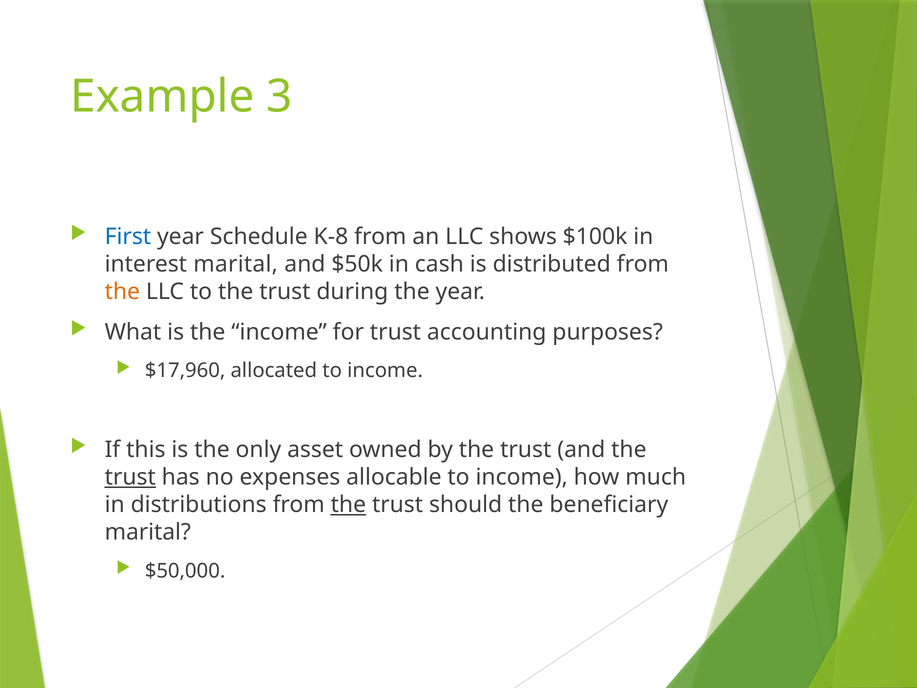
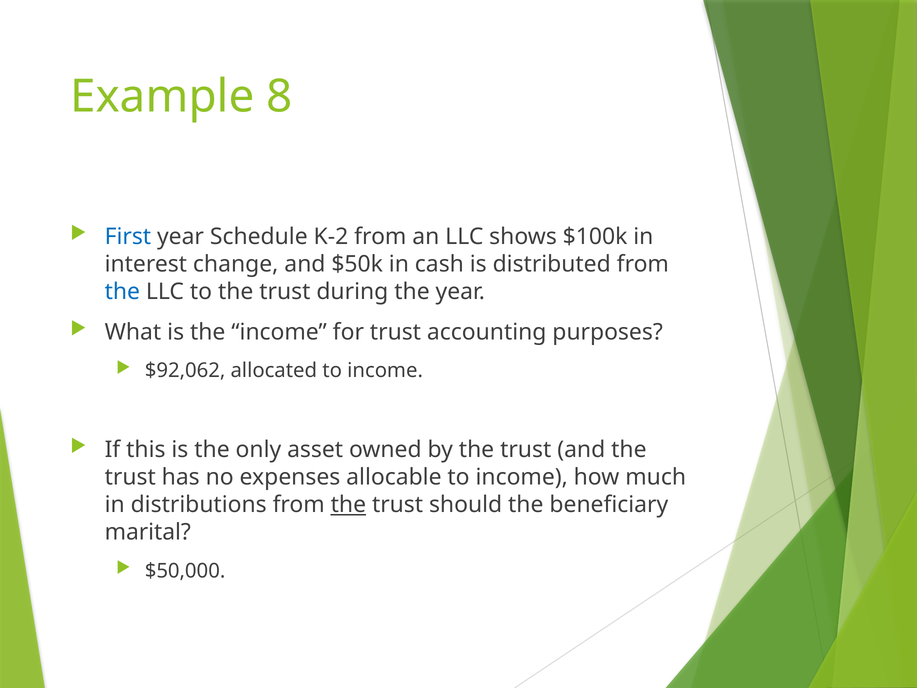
3: 3 -> 8
K-8: K-8 -> K-2
interest marital: marital -> change
the at (122, 292) colour: orange -> blue
$17,960: $17,960 -> $92,062
trust at (130, 477) underline: present -> none
